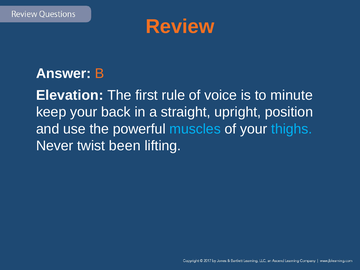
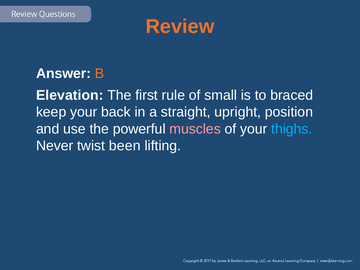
voice: voice -> small
minute: minute -> braced
muscles colour: light blue -> pink
